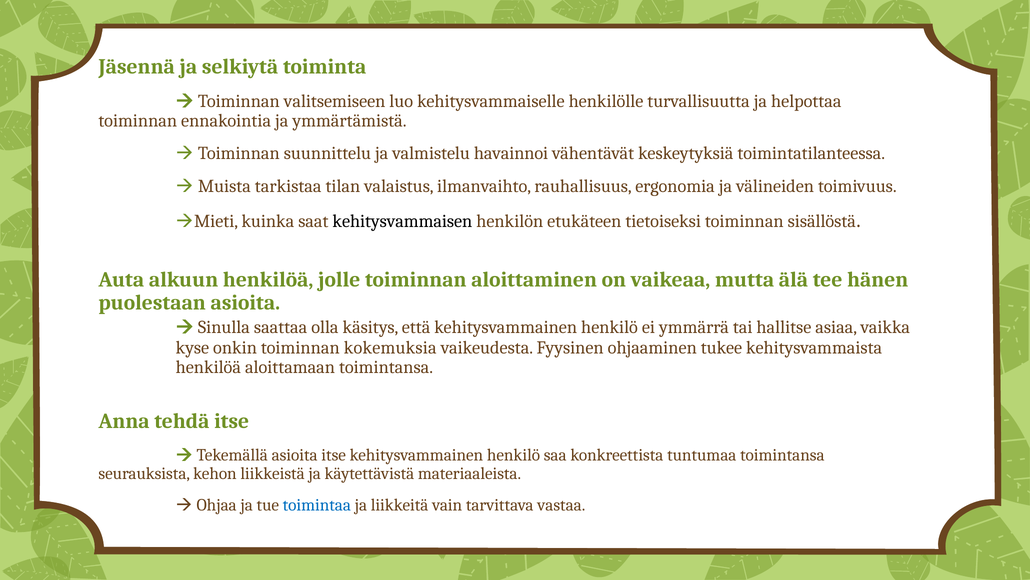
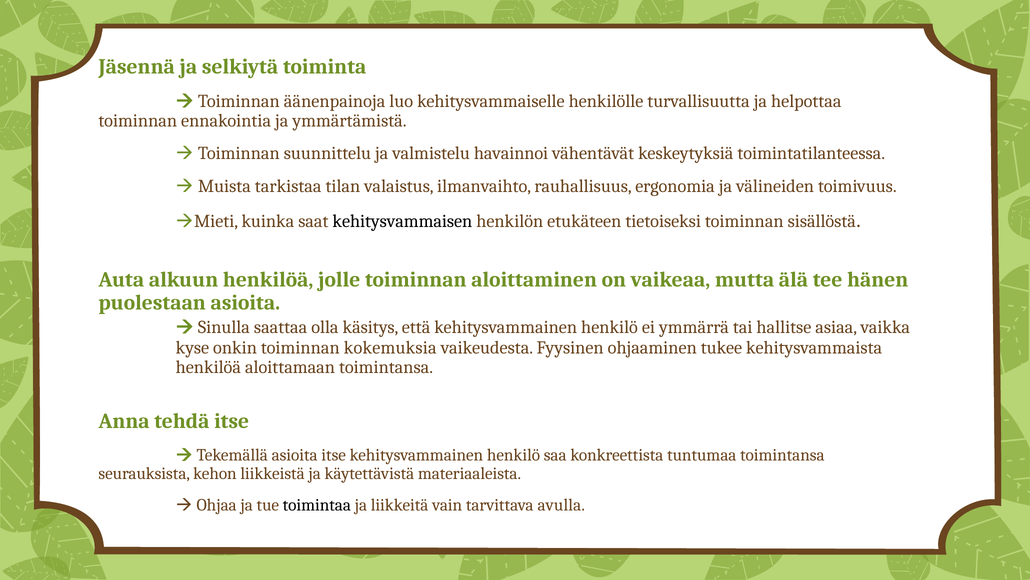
valitsemiseen: valitsemiseen -> äänenpainoja
toimintaa colour: blue -> black
vastaa: vastaa -> avulla
